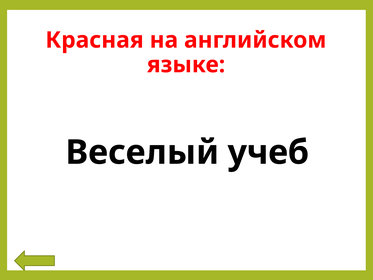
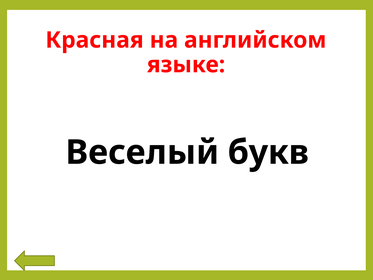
учеб: учеб -> букв
